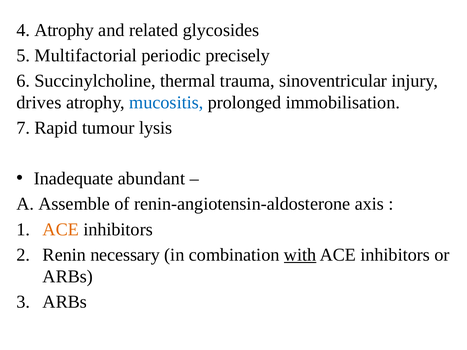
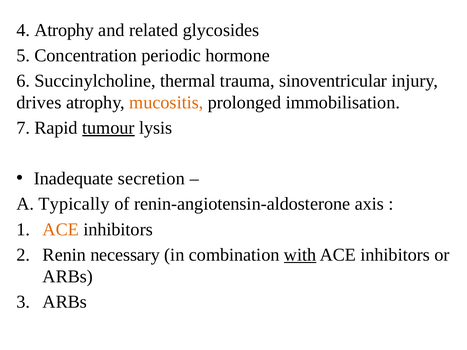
Multifactorial: Multifactorial -> Concentration
precisely: precisely -> hormone
mucositis colour: blue -> orange
tumour underline: none -> present
abundant: abundant -> secretion
Assemble: Assemble -> Typically
